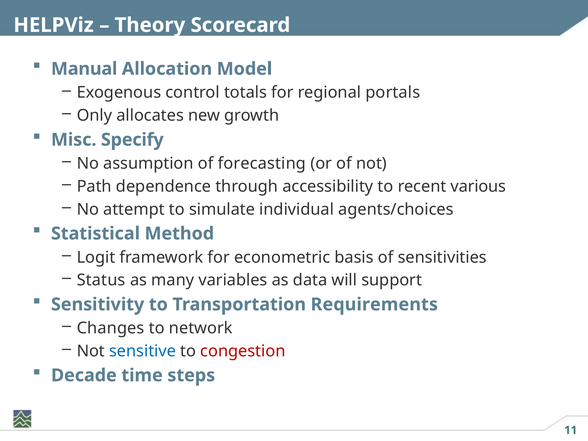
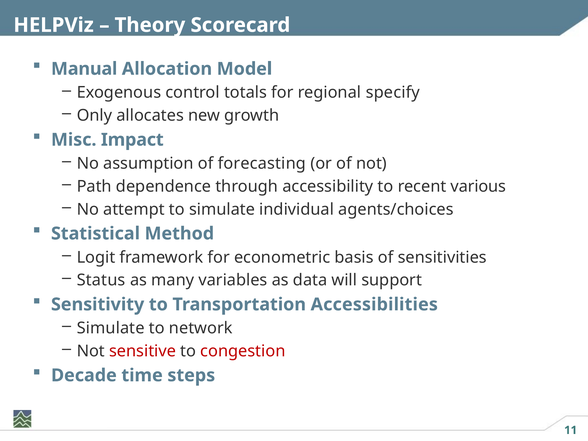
portals: portals -> specify
Specify: Specify -> Impact
Requirements: Requirements -> Accessibilities
Changes at (111, 328): Changes -> Simulate
sensitive colour: blue -> red
